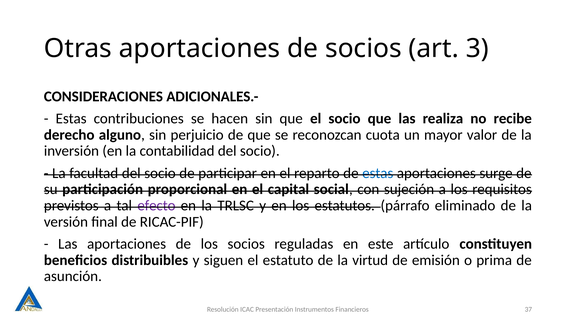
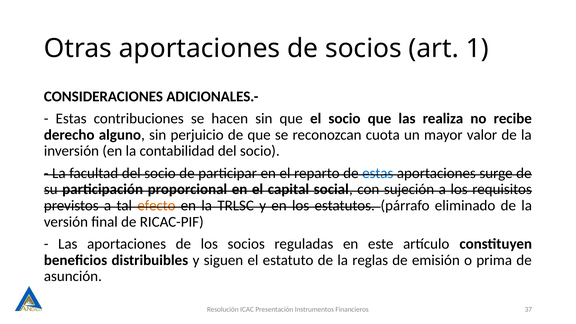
3: 3 -> 1
efecto colour: purple -> orange
virtud: virtud -> reglas
